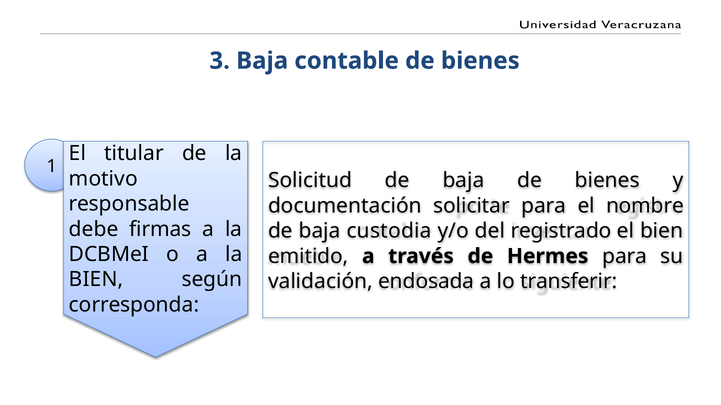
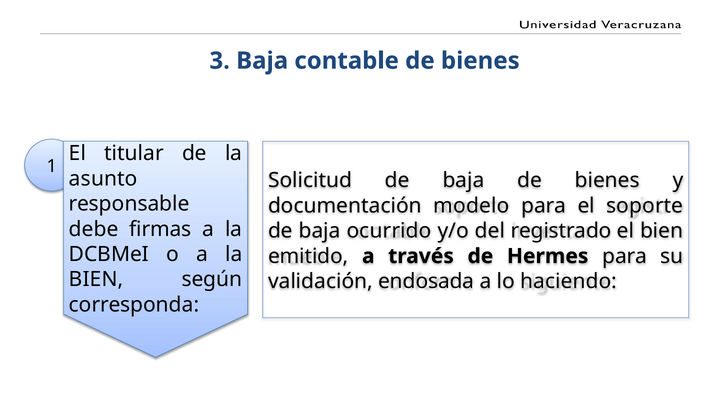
motivo: motivo -> asunto
solicitar: solicitar -> modelo
nombre: nombre -> soporte
custodia: custodia -> ocurrido
transferir: transferir -> haciendo
